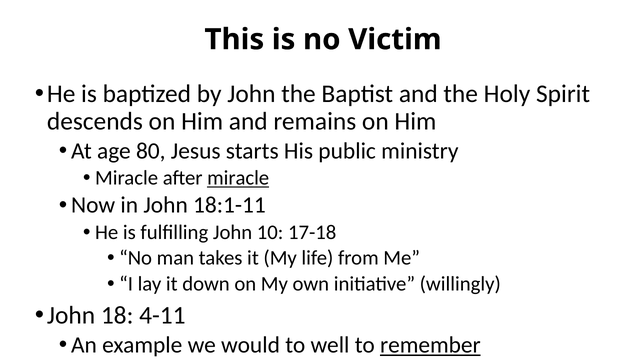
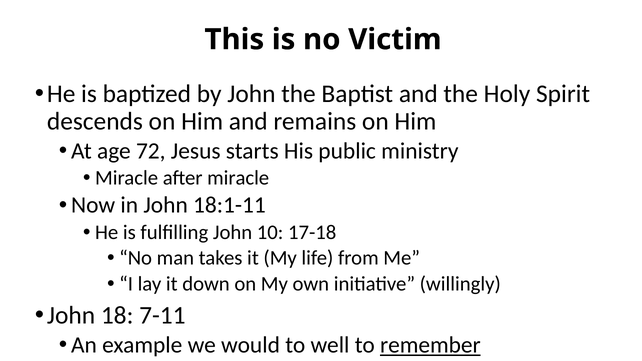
80: 80 -> 72
miracle at (238, 178) underline: present -> none
4-11: 4-11 -> 7-11
